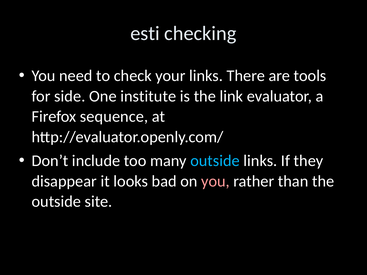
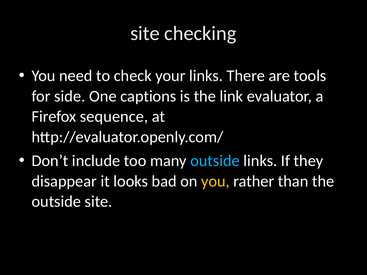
esti at (145, 33): esti -> site
institute: institute -> captions
you at (215, 181) colour: pink -> yellow
